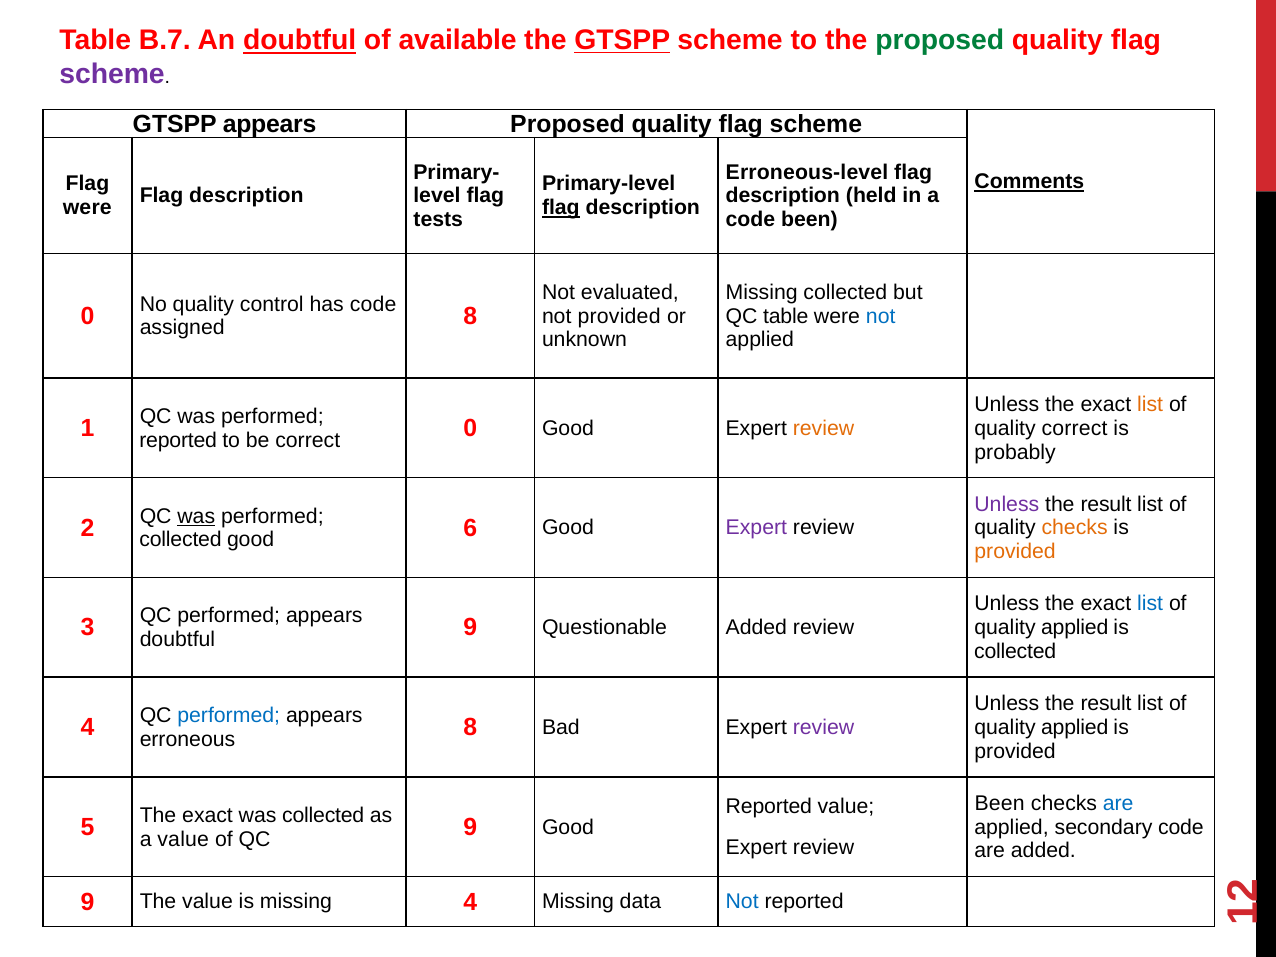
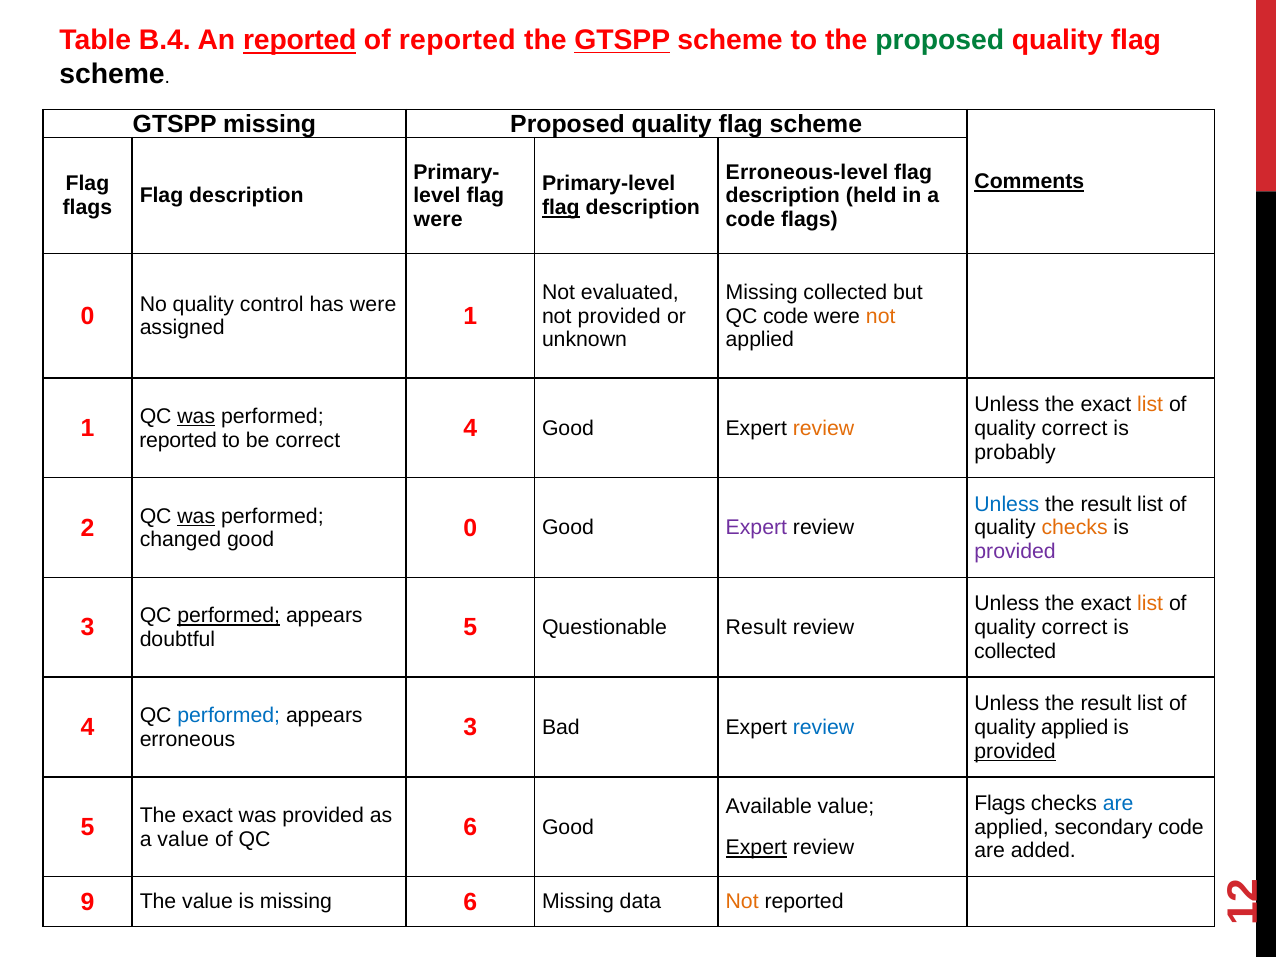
B.7: B.7 -> B.4
An doubtful: doubtful -> reported
of available: available -> reported
scheme at (112, 74) colour: purple -> black
GTSPP appears: appears -> missing
were at (87, 208): were -> flags
tests at (438, 220): tests -> were
code been: been -> flags
has code: code -> were
QC table: table -> code
not at (881, 316) colour: blue -> orange
assigned 8: 8 -> 1
was at (196, 416) underline: none -> present
correct 0: 0 -> 4
Unless at (1007, 504) colour: purple -> blue
collected at (181, 540): collected -> changed
good 6: 6 -> 0
provided at (1015, 552) colour: orange -> purple
list at (1150, 604) colour: blue -> orange
performed at (229, 616) underline: none -> present
applied at (1075, 628): applied -> correct
doubtful 9: 9 -> 5
Questionable Added: Added -> Result
erroneous 8: 8 -> 3
review at (823, 727) colour: purple -> blue
provided at (1015, 751) underline: none -> present
Been at (1000, 803): Been -> Flags
Reported at (769, 806): Reported -> Available
was collected: collected -> provided
QC 9: 9 -> 6
Expert at (756, 848) underline: none -> present
missing 4: 4 -> 6
Not at (742, 902) colour: blue -> orange
